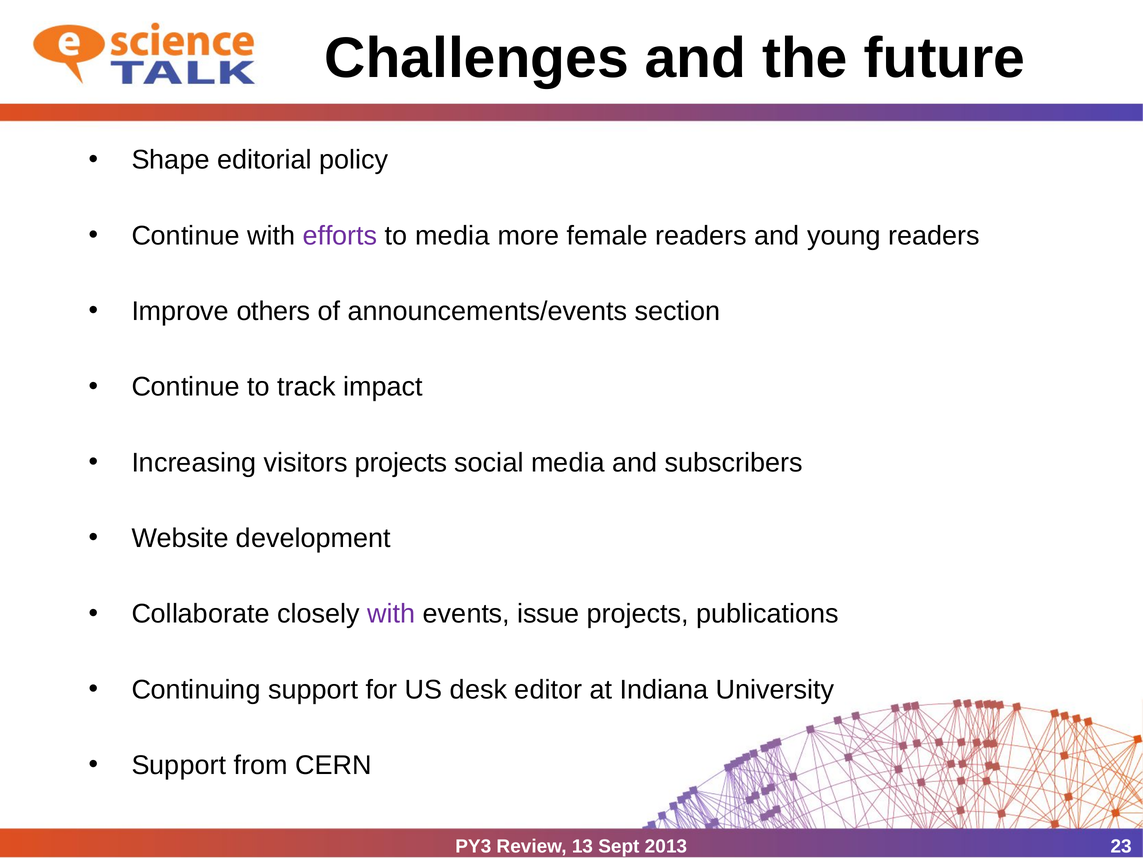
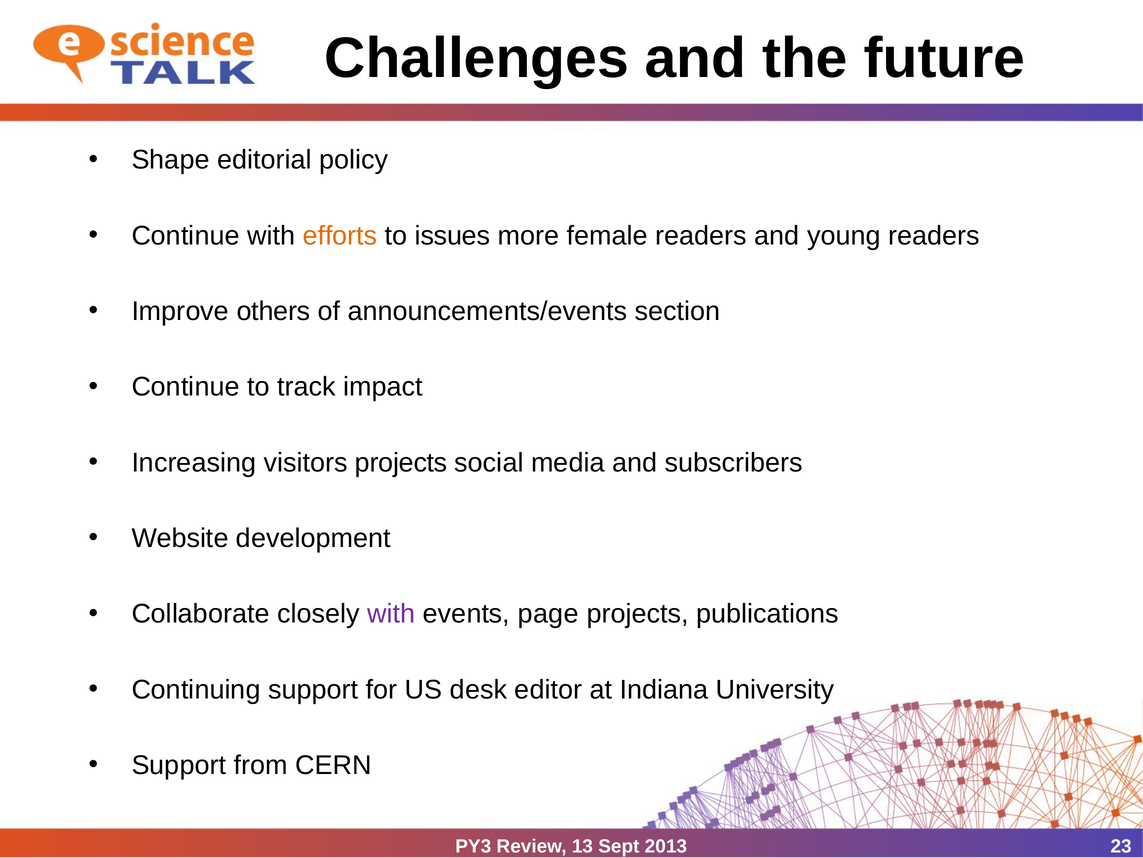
efforts colour: purple -> orange
to media: media -> issues
issue: issue -> page
